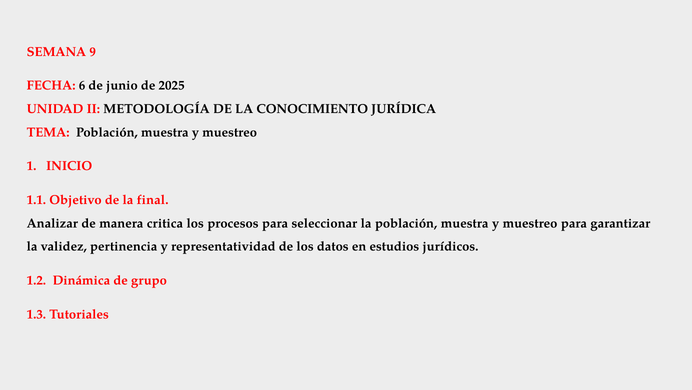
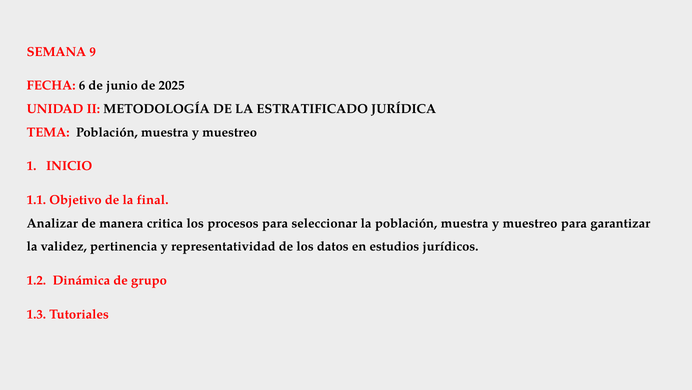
CONOCIMIENTO: CONOCIMIENTO -> ESTRATIFICADO
